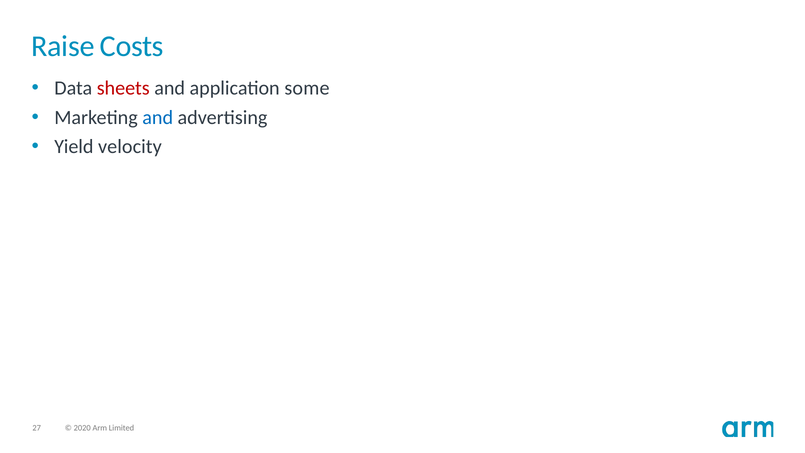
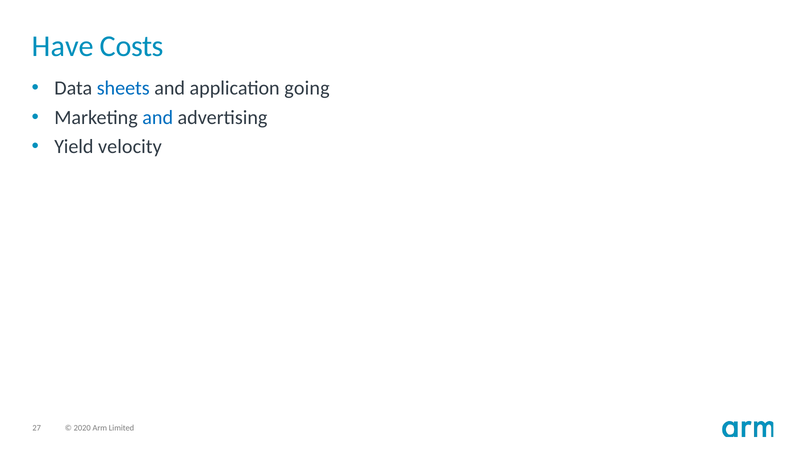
Raise: Raise -> Have
sheets colour: red -> blue
some: some -> going
